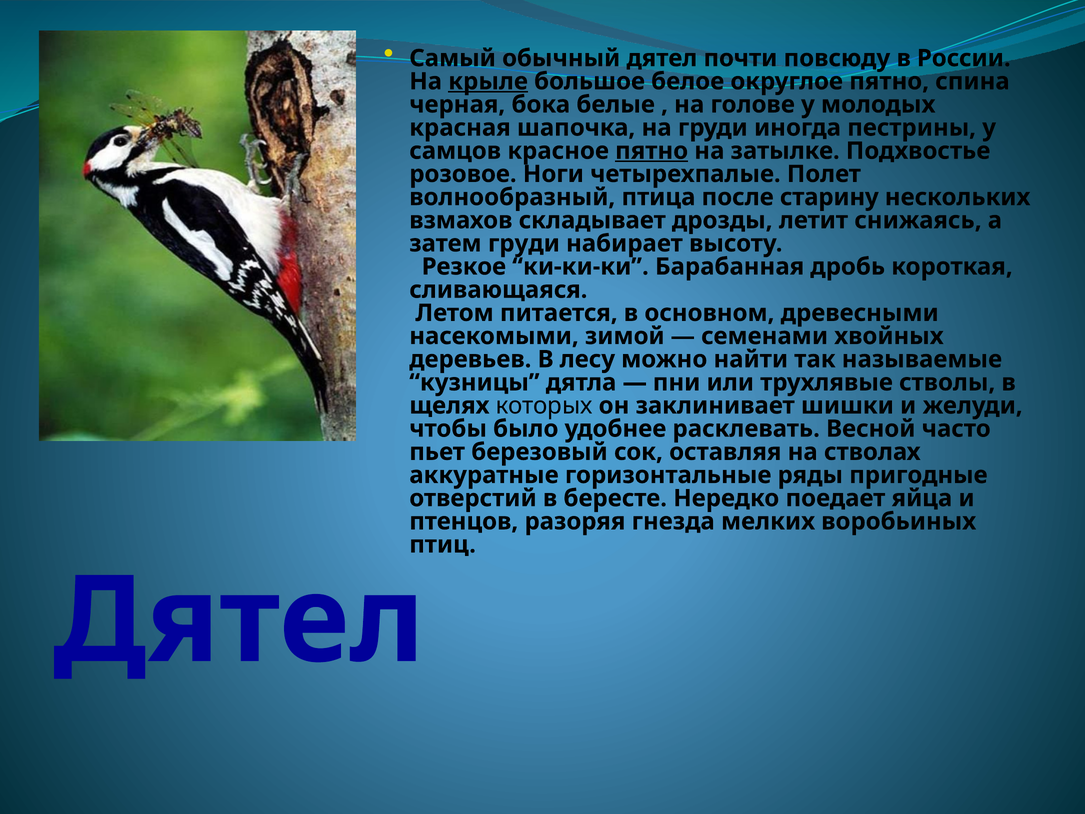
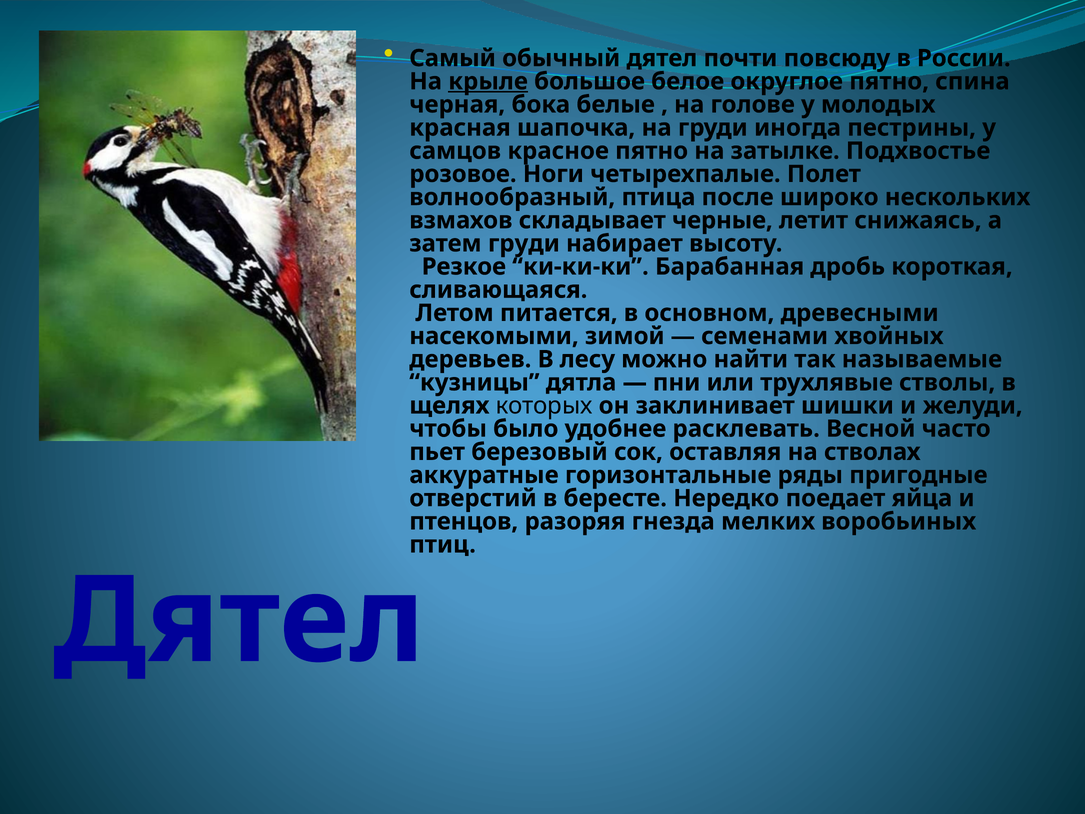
пятно at (652, 151) underline: present -> none
старину: старину -> широко
дрозды: дрозды -> черные
